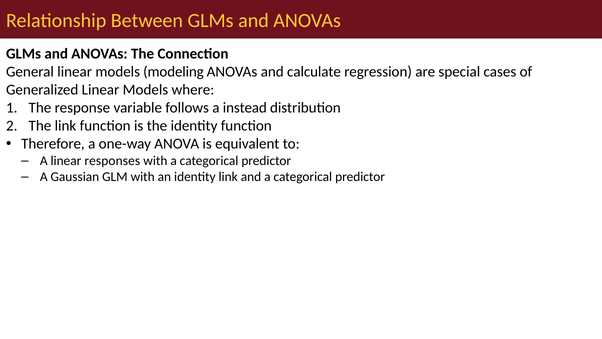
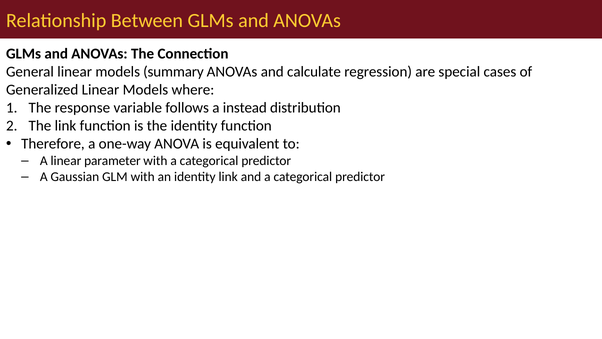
modeling: modeling -> summary
responses: responses -> parameter
